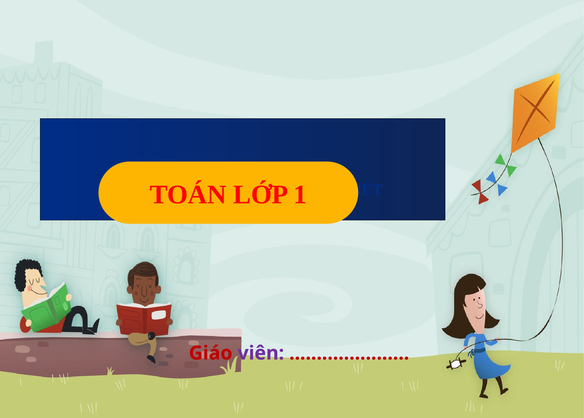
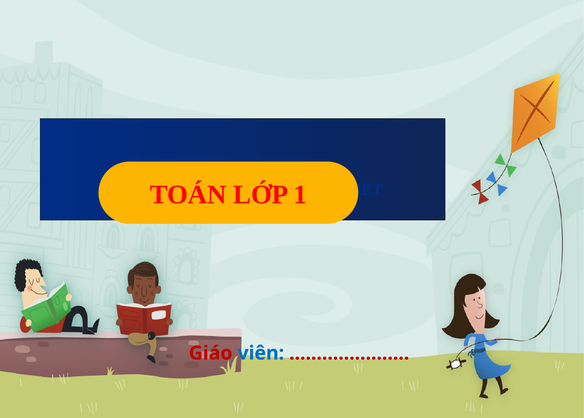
viên colour: purple -> blue
